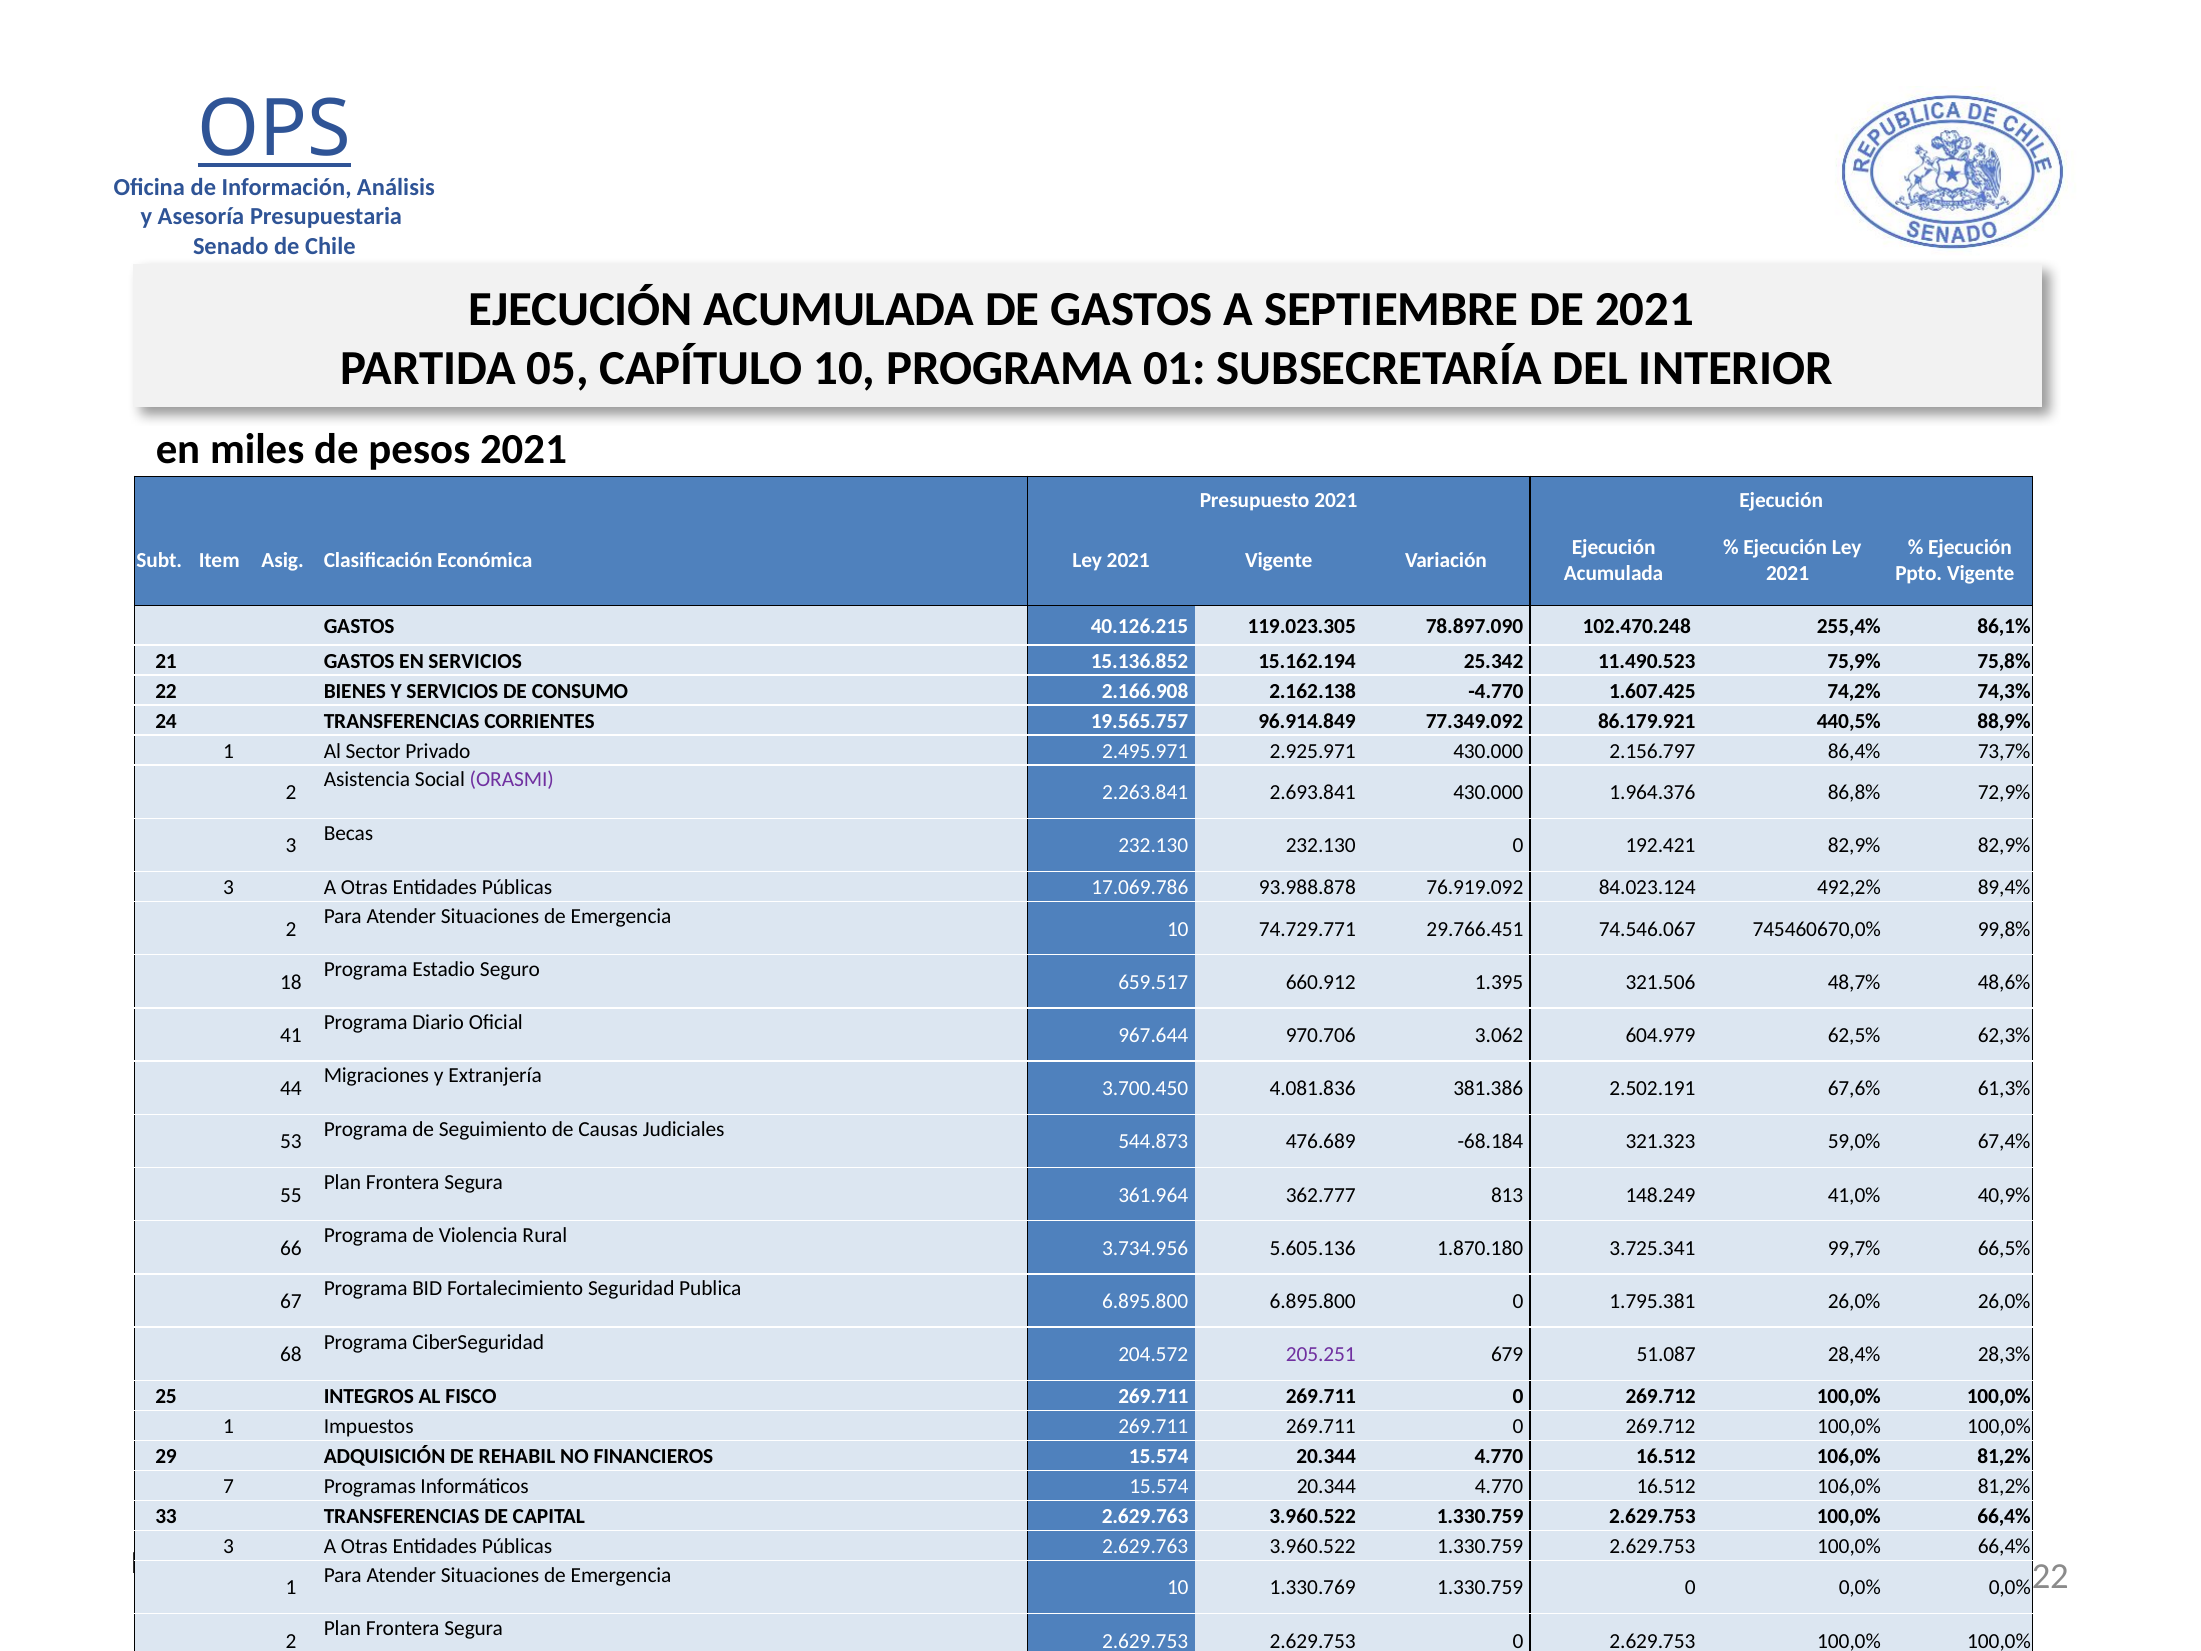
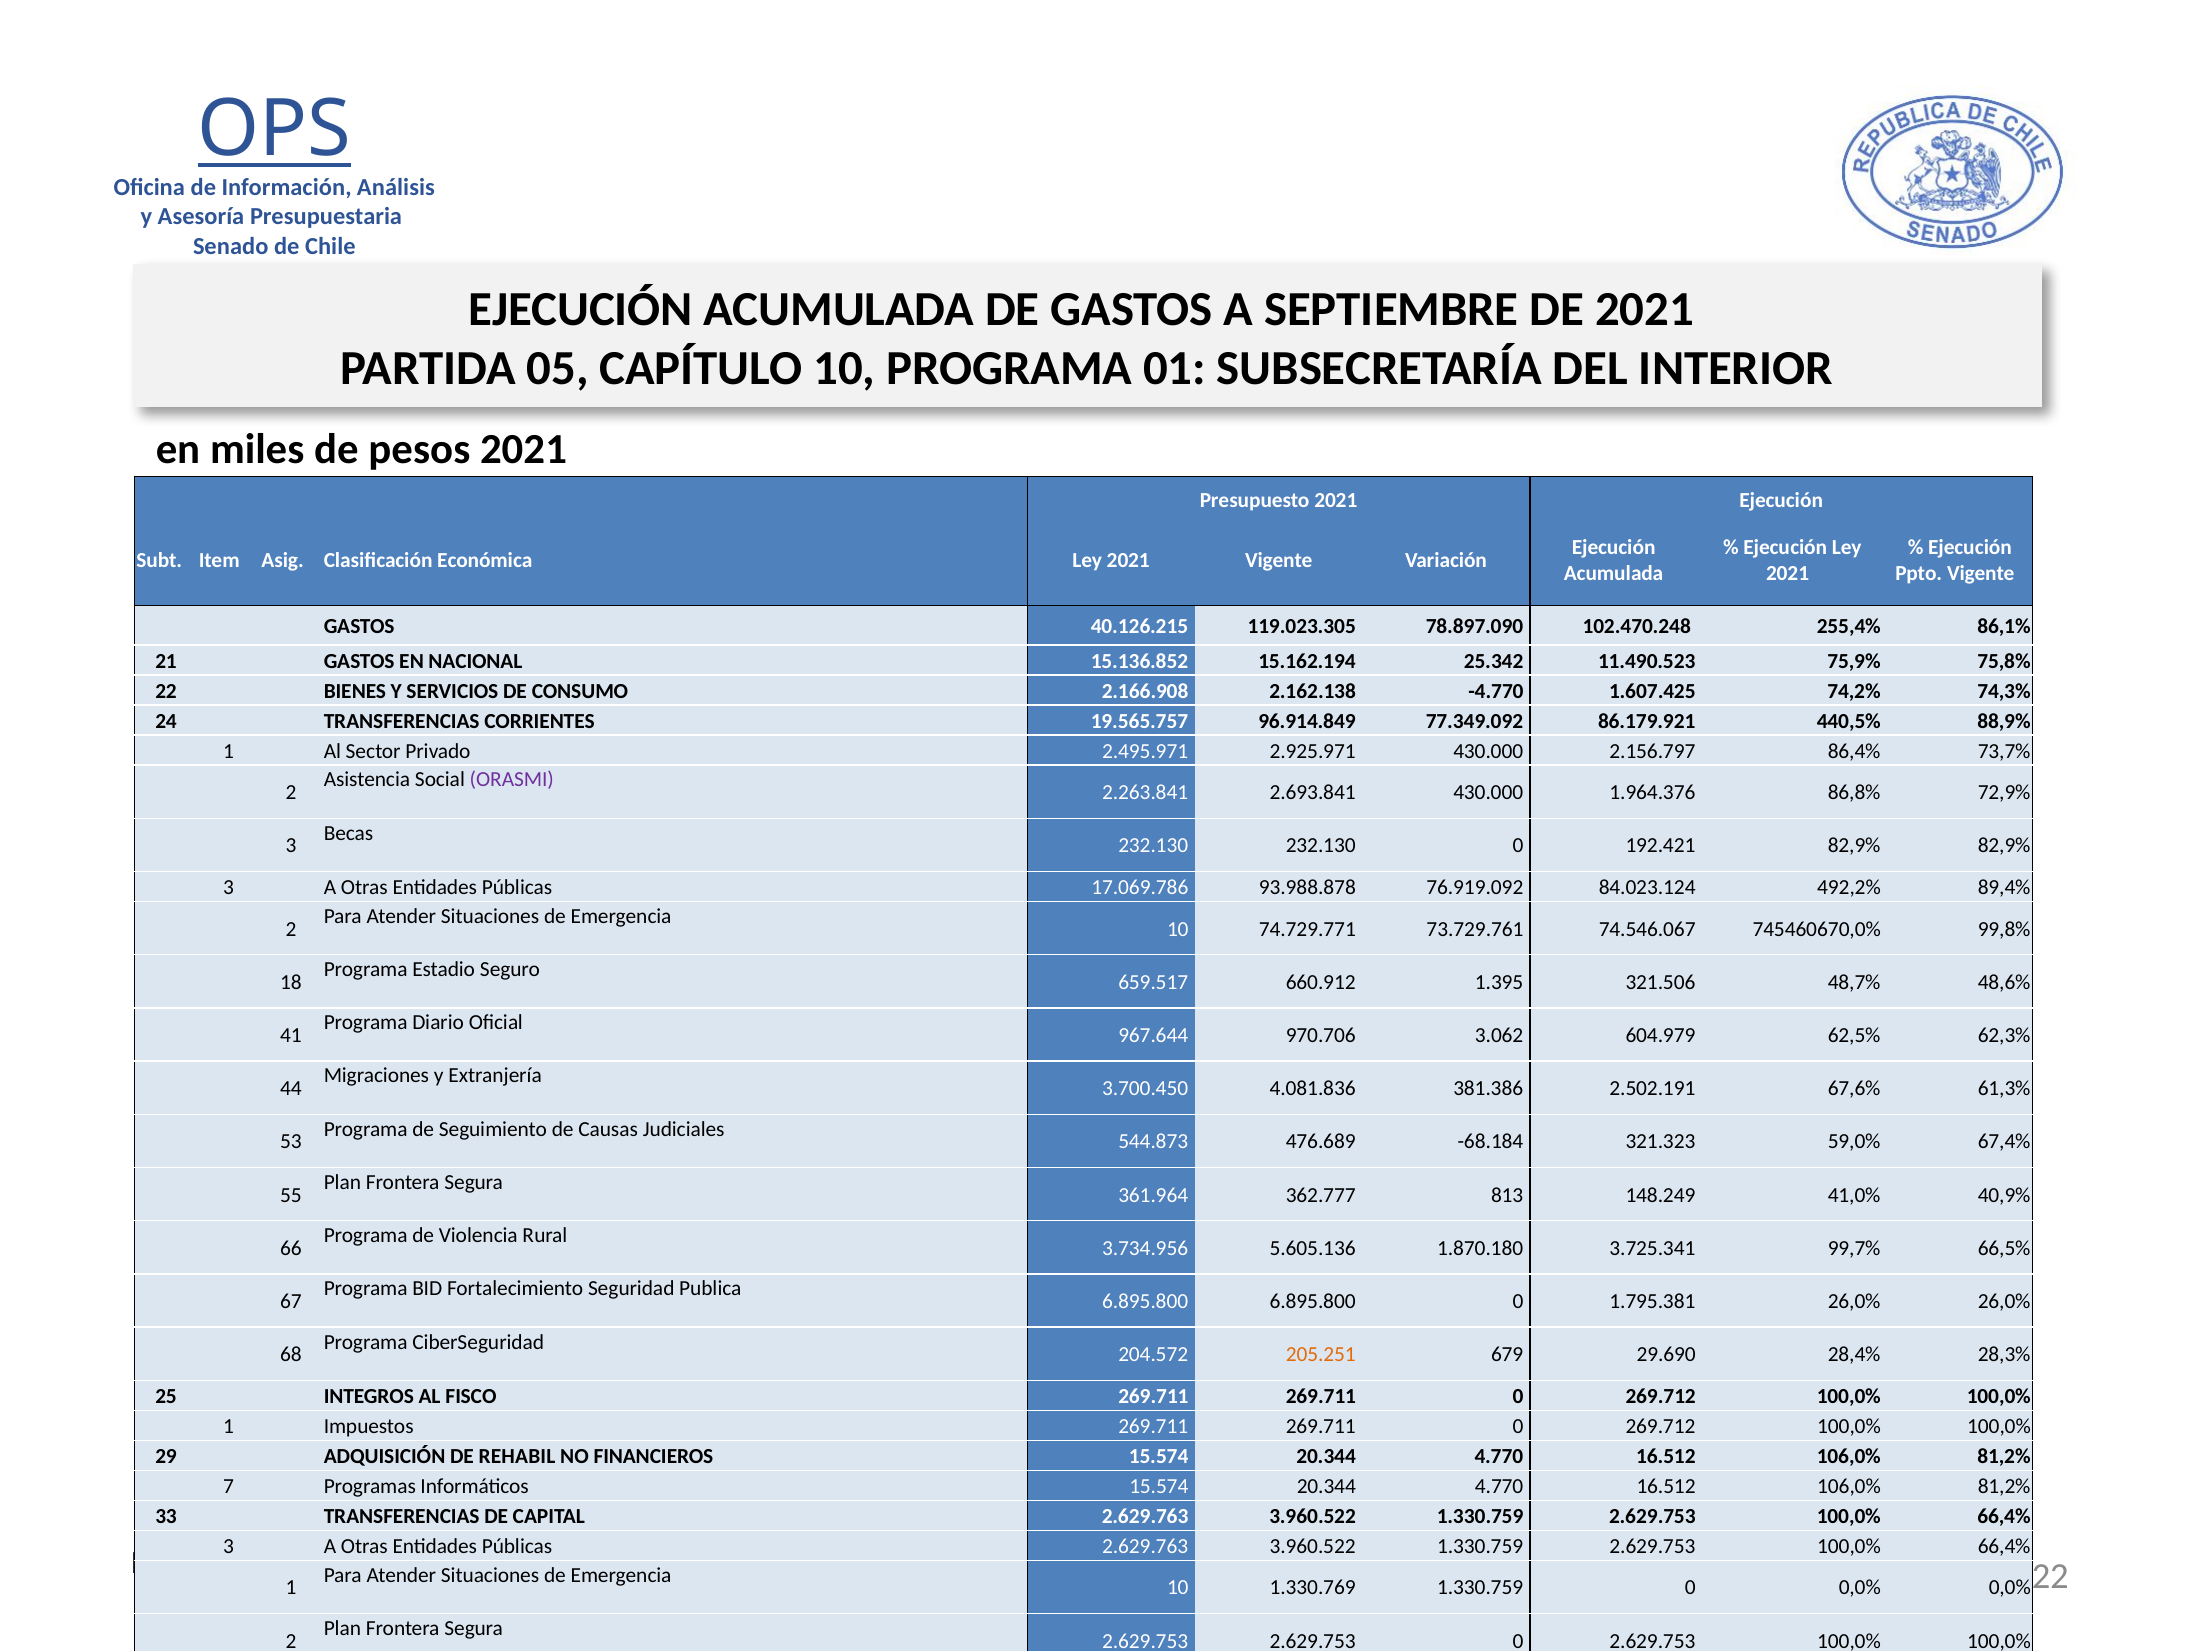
EN SERVICIOS: SERVICIOS -> NACIONAL
29.766.451: 29.766.451 -> 73.729.761
205.251 colour: purple -> orange
51.087: 51.087 -> 29.690
